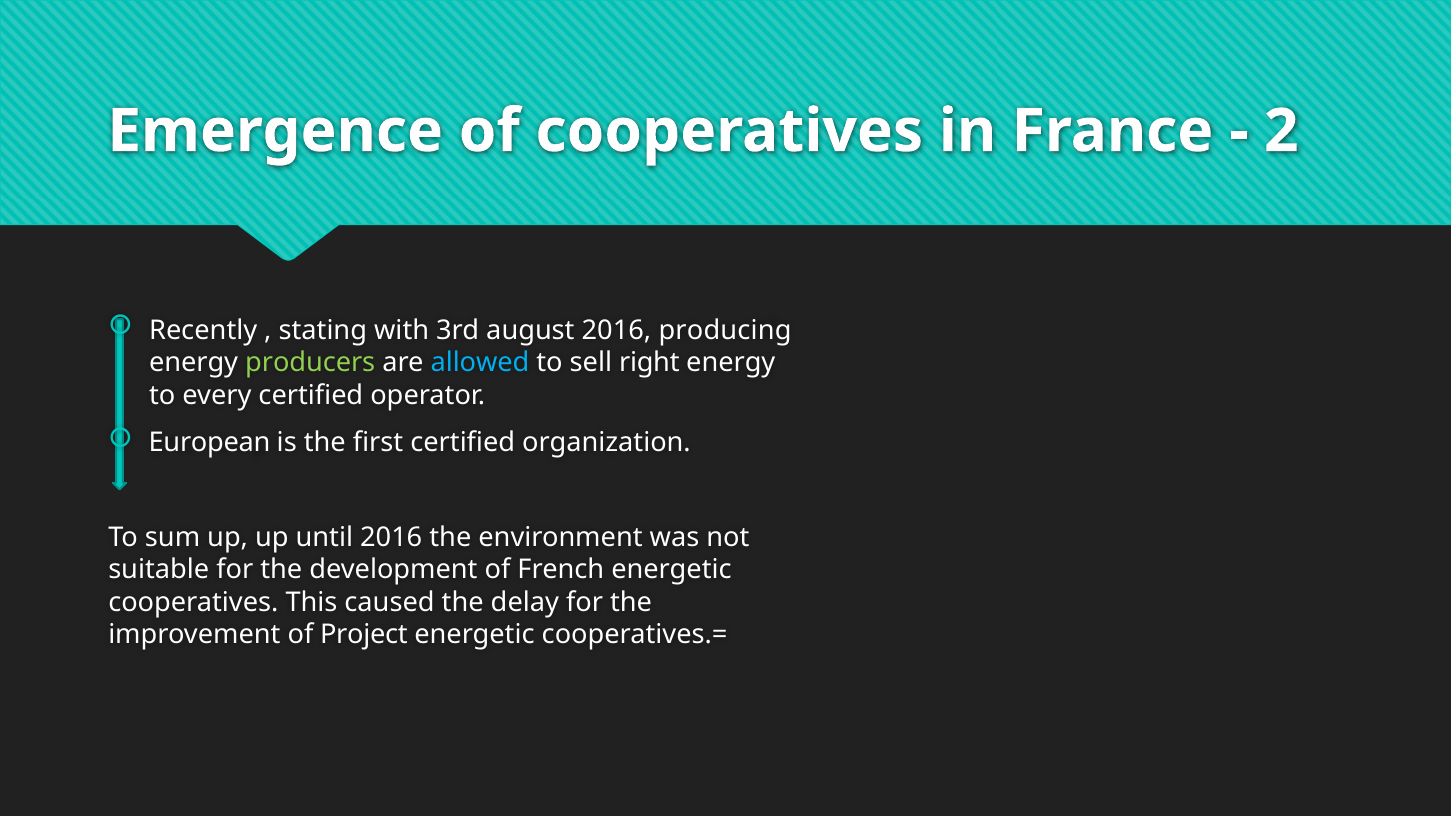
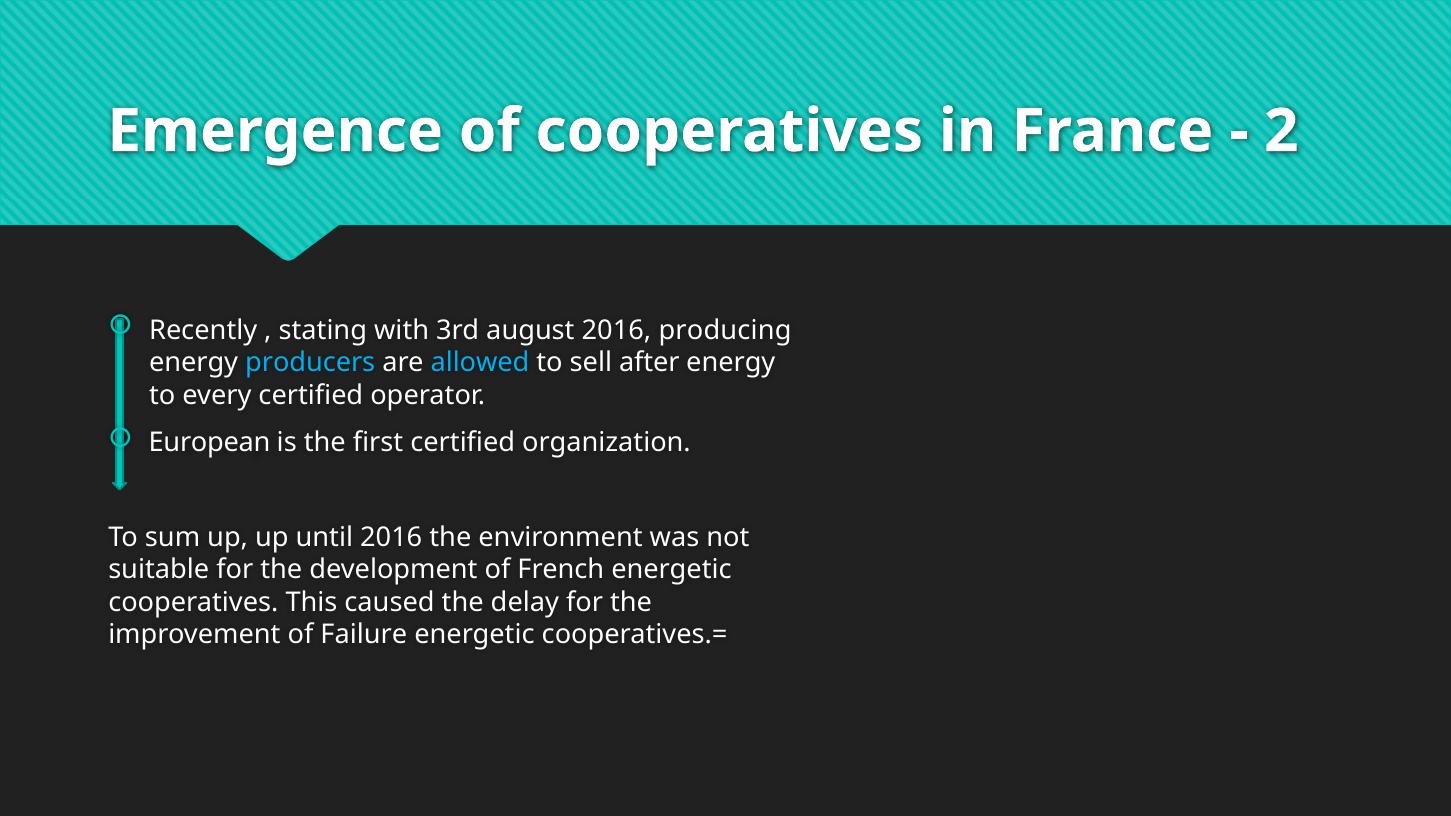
producers colour: light green -> light blue
right: right -> after
Project: Project -> Failure
